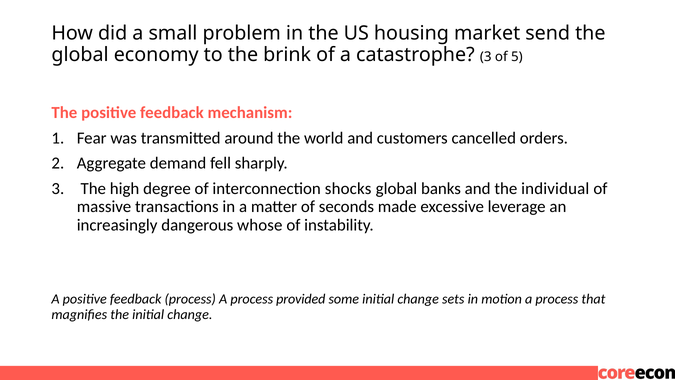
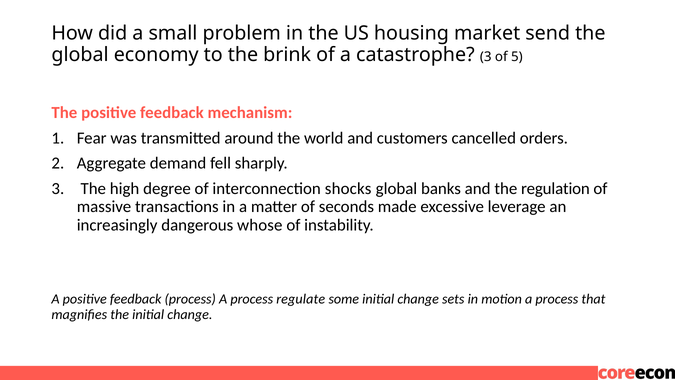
individual: individual -> regulation
provided: provided -> regulate
